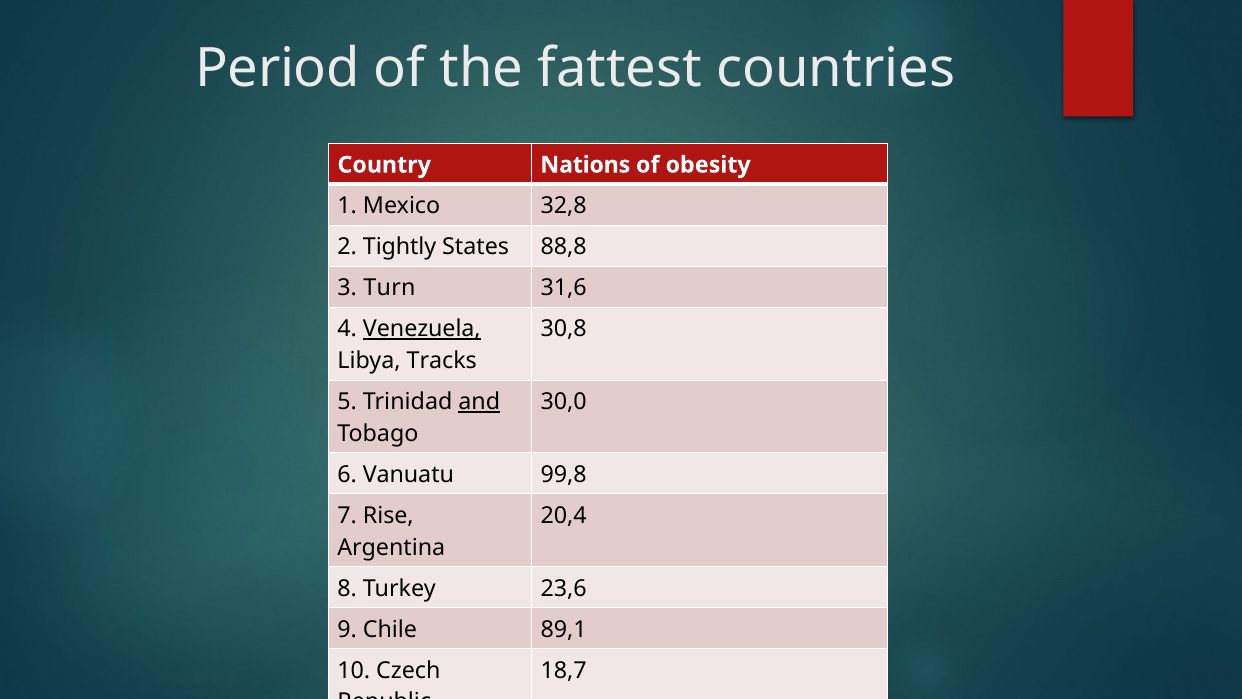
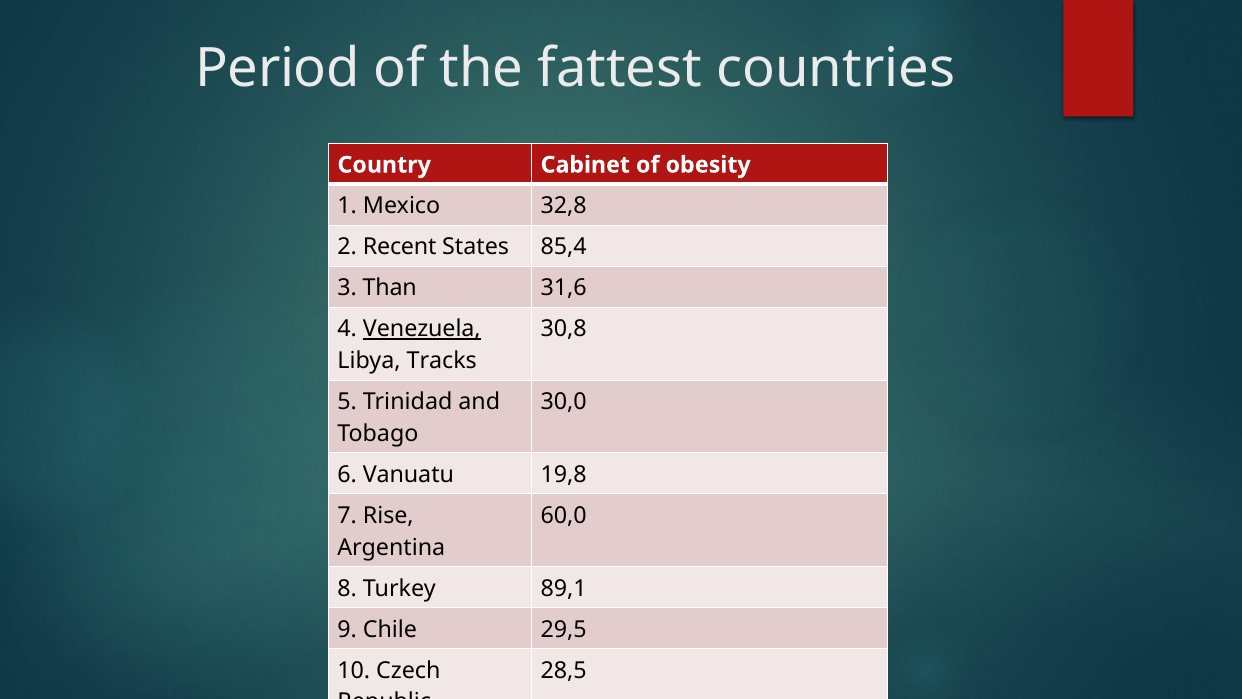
Nations: Nations -> Cabinet
Tightly: Tightly -> Recent
88,8: 88,8 -> 85,4
Turn: Turn -> Than
and underline: present -> none
99,8: 99,8 -> 19,8
20,4: 20,4 -> 60,0
23,6: 23,6 -> 89,1
89,1: 89,1 -> 29,5
18,7: 18,7 -> 28,5
